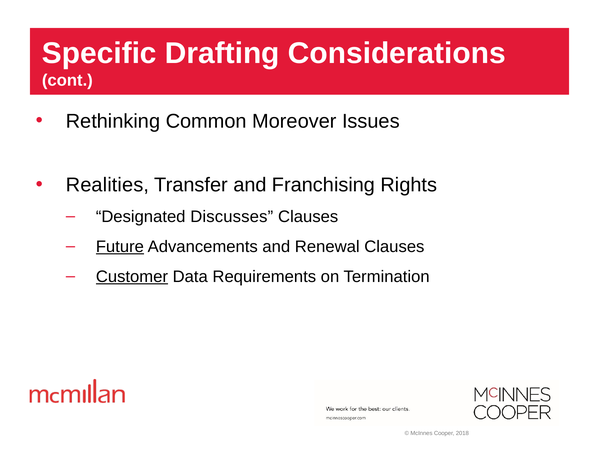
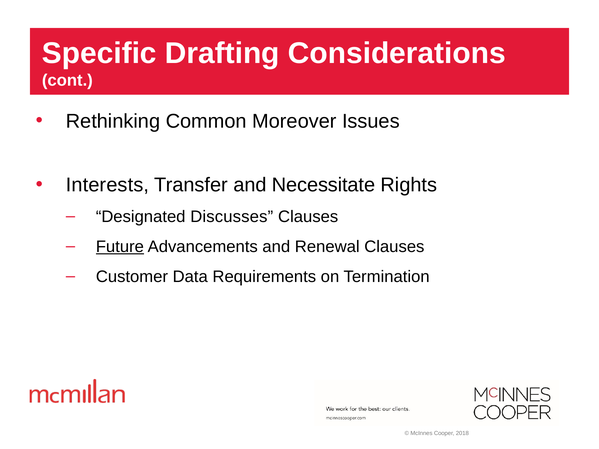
Realities: Realities -> Interests
Franchising: Franchising -> Necessitate
Customer underline: present -> none
